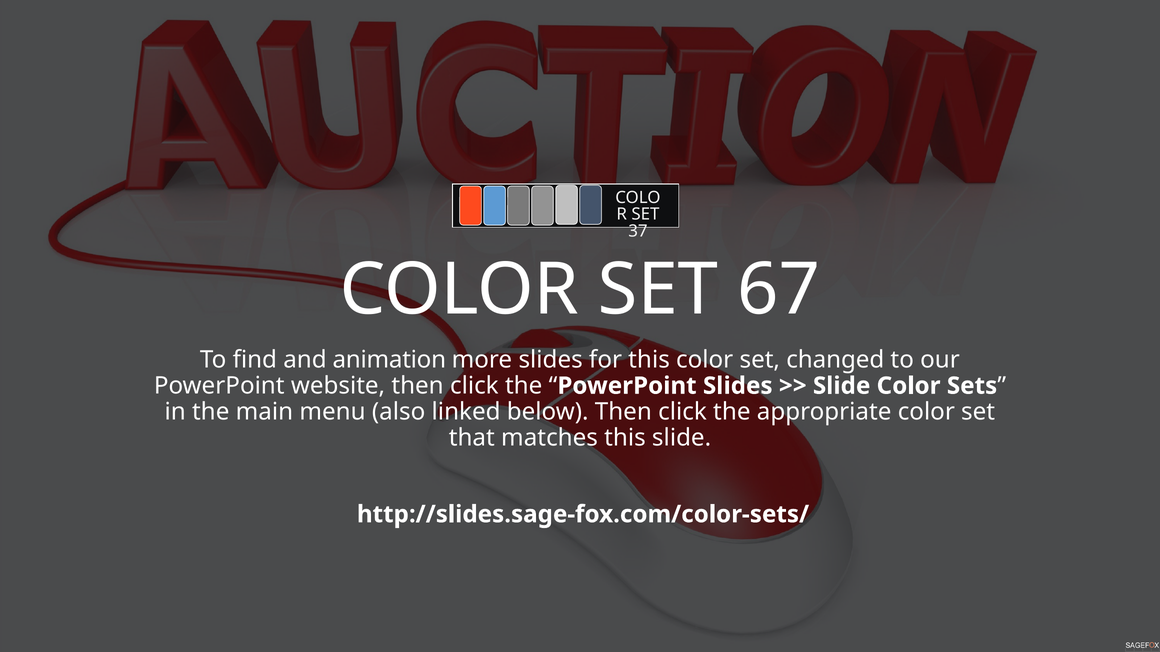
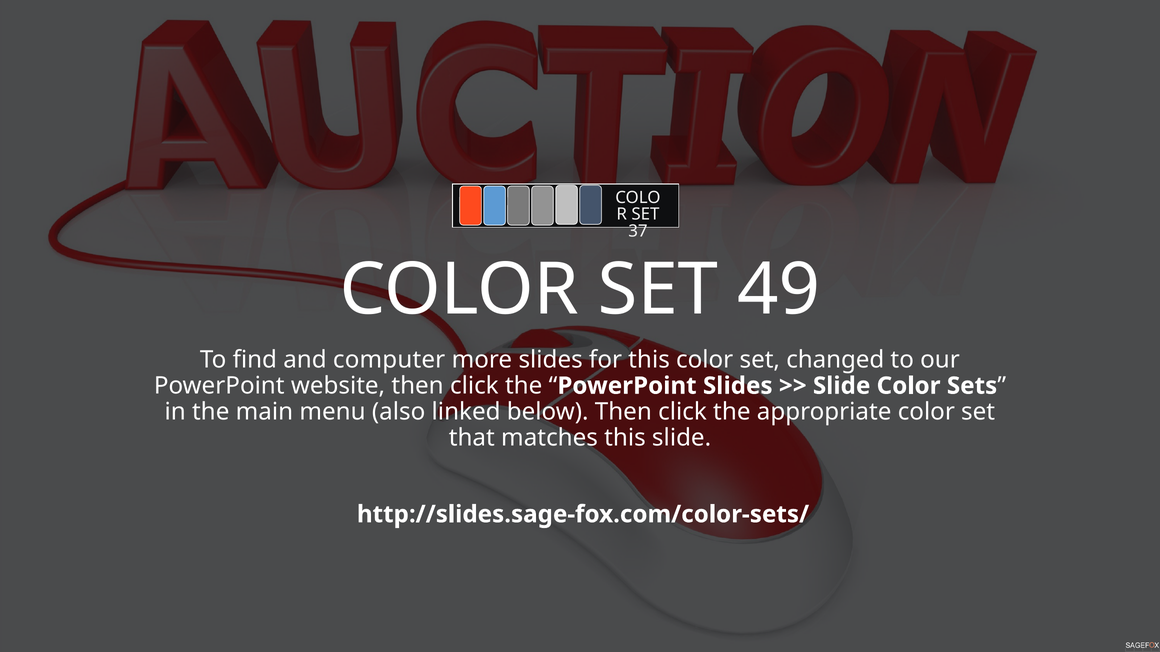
67: 67 -> 49
animation: animation -> computer
